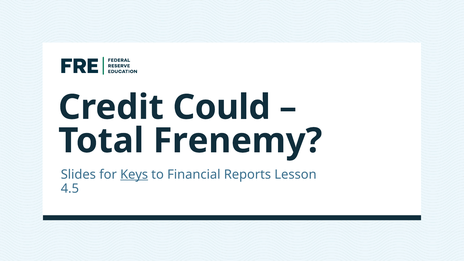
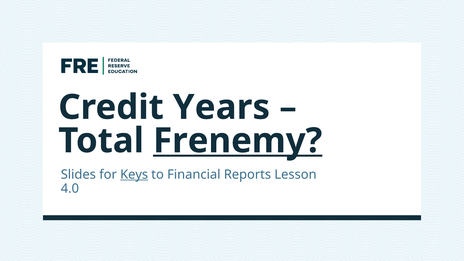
Could: Could -> Years
Frenemy at (238, 141) underline: none -> present
4.5: 4.5 -> 4.0
